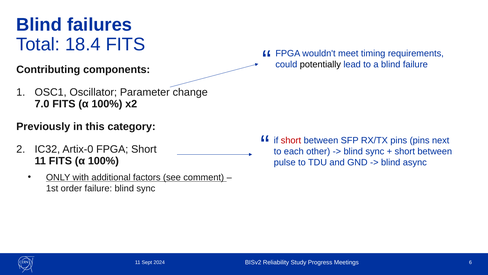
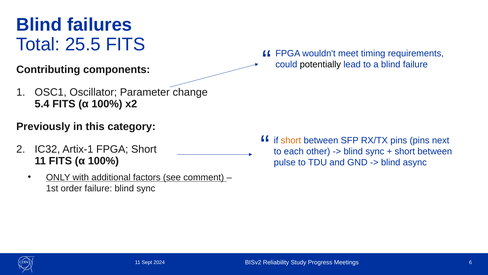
18.4: 18.4 -> 25.5
7.0: 7.0 -> 5.4
short at (291, 140) colour: red -> orange
Artix-0: Artix-0 -> Artix-1
